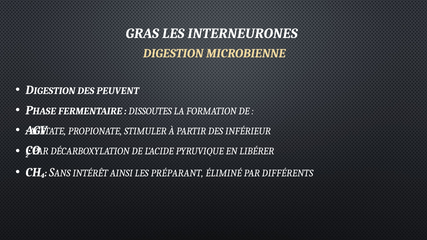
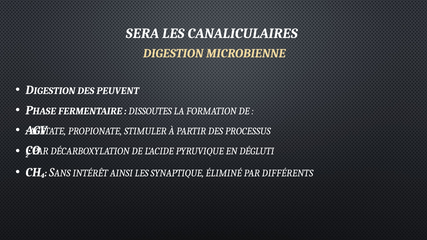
GRAS: GRAS -> SERA
INTERNEURONES: INTERNEURONES -> CANALICULAIRES
INFÉRIEUR: INFÉRIEUR -> PROCESSUS
LIBÉRER: LIBÉRER -> DÉGLUTI
PRÉPARANT: PRÉPARANT -> SYNAPTIQUE
